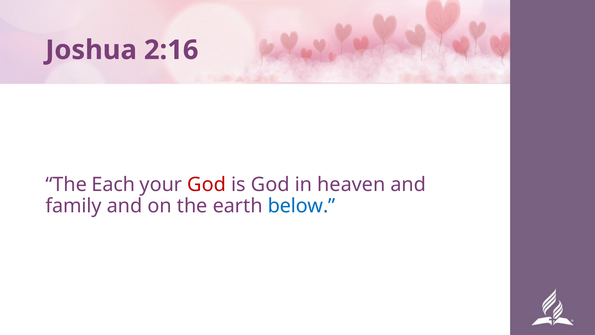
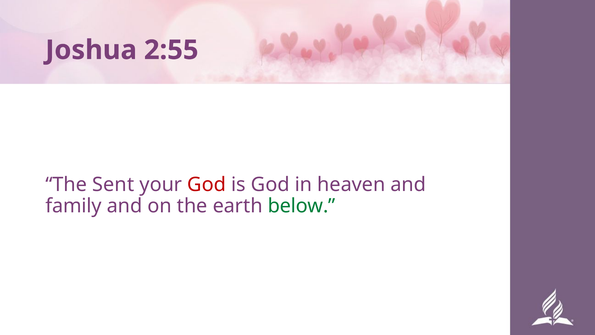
2:16: 2:16 -> 2:55
Each: Each -> Sent
below colour: blue -> green
